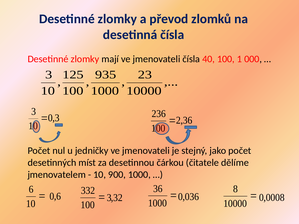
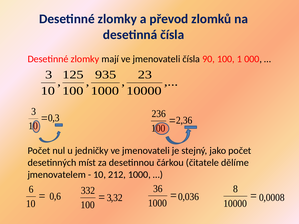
40: 40 -> 90
900: 900 -> 212
